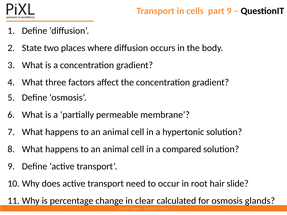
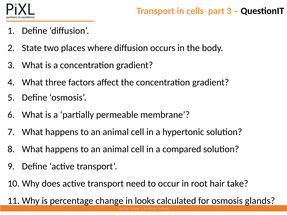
part 9: 9 -> 3
slide: slide -> take
clear: clear -> looks
